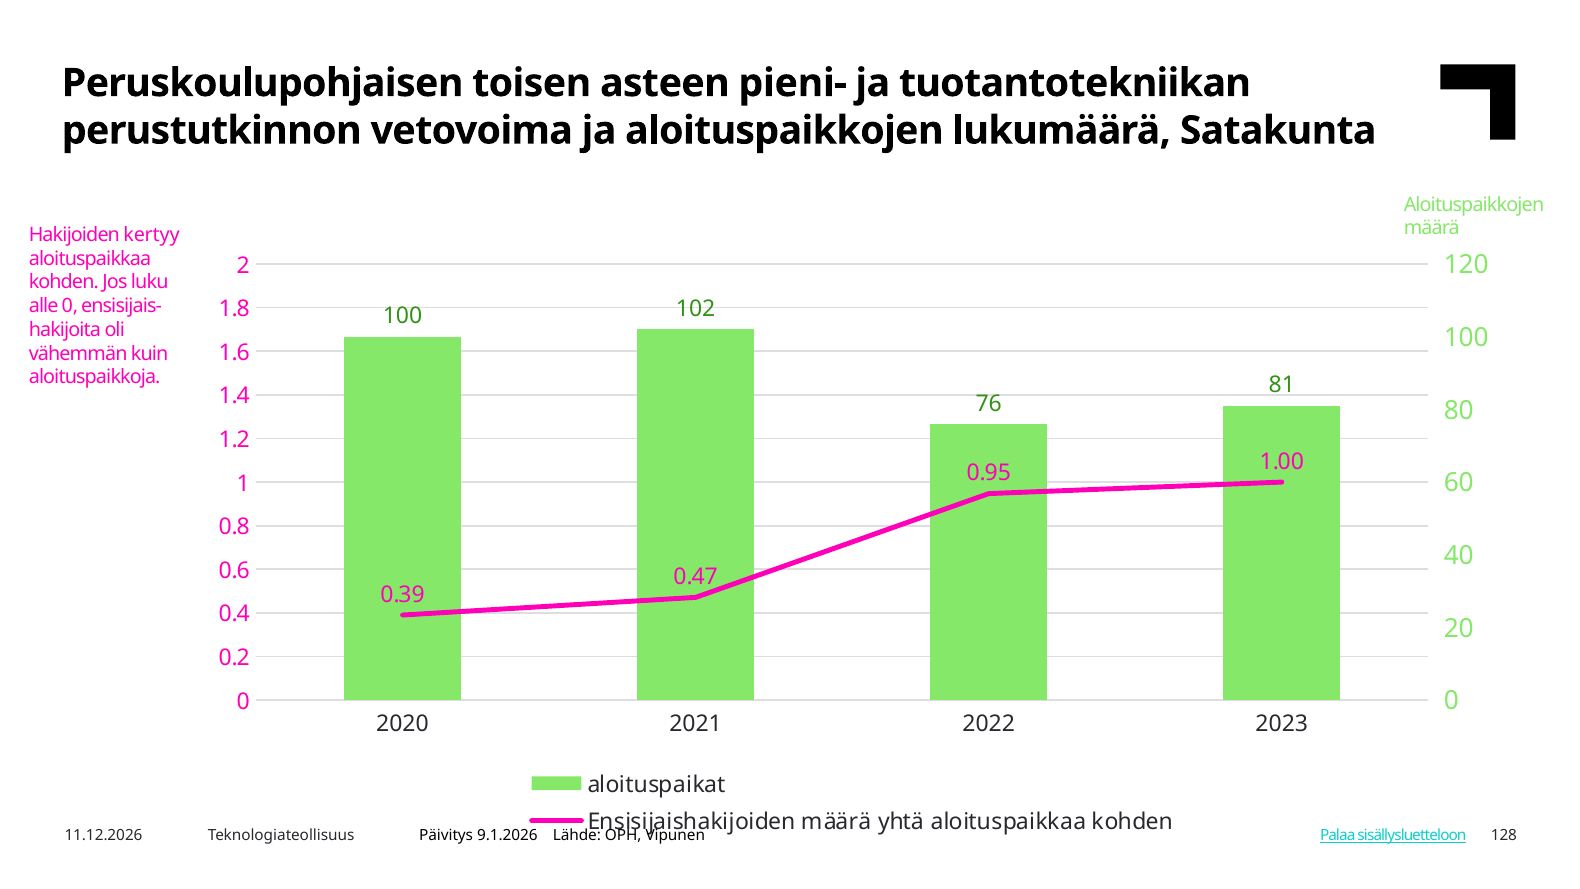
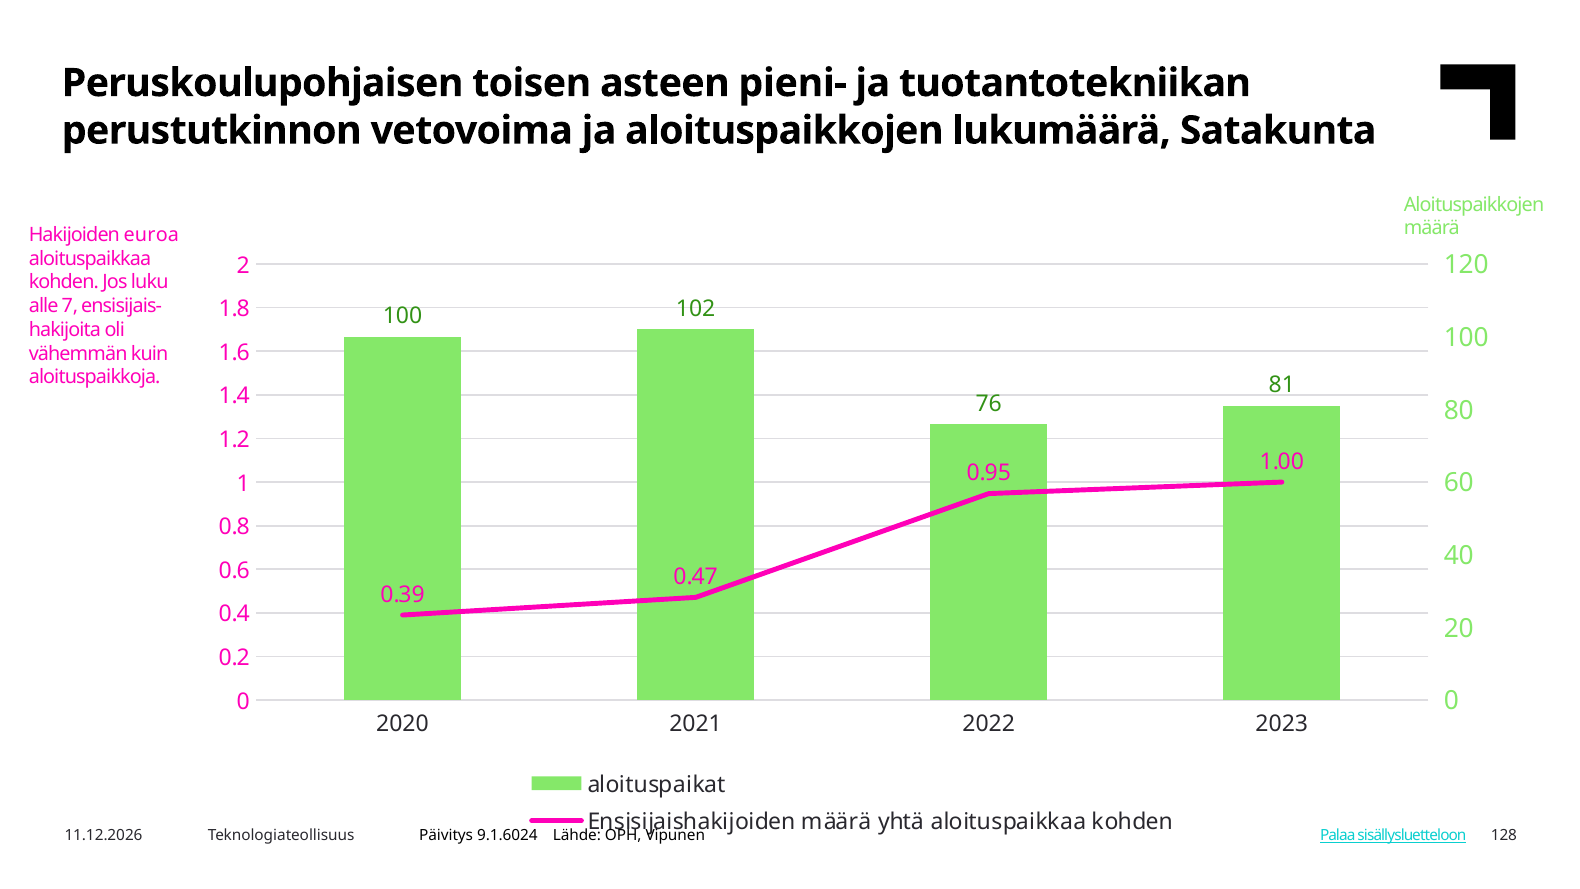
kertyy: kertyy -> euroa
alle 0: 0 -> 7
9.1.2026: 9.1.2026 -> 9.1.6024
